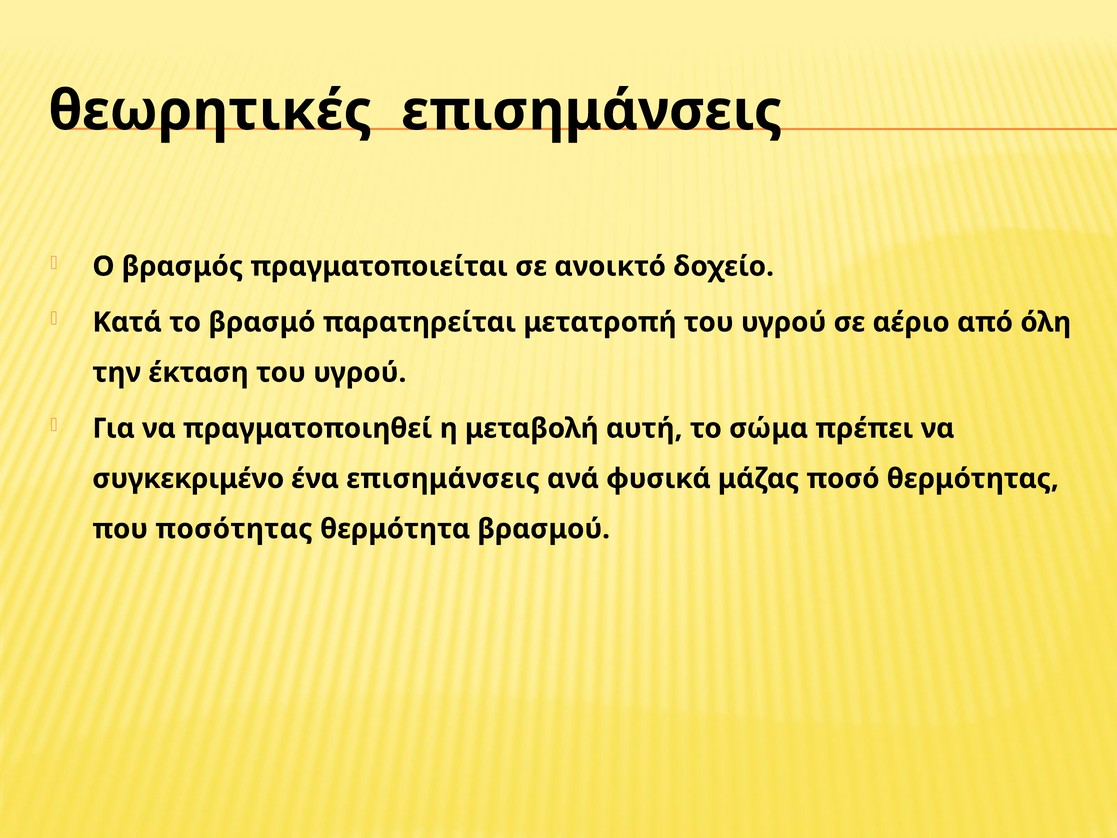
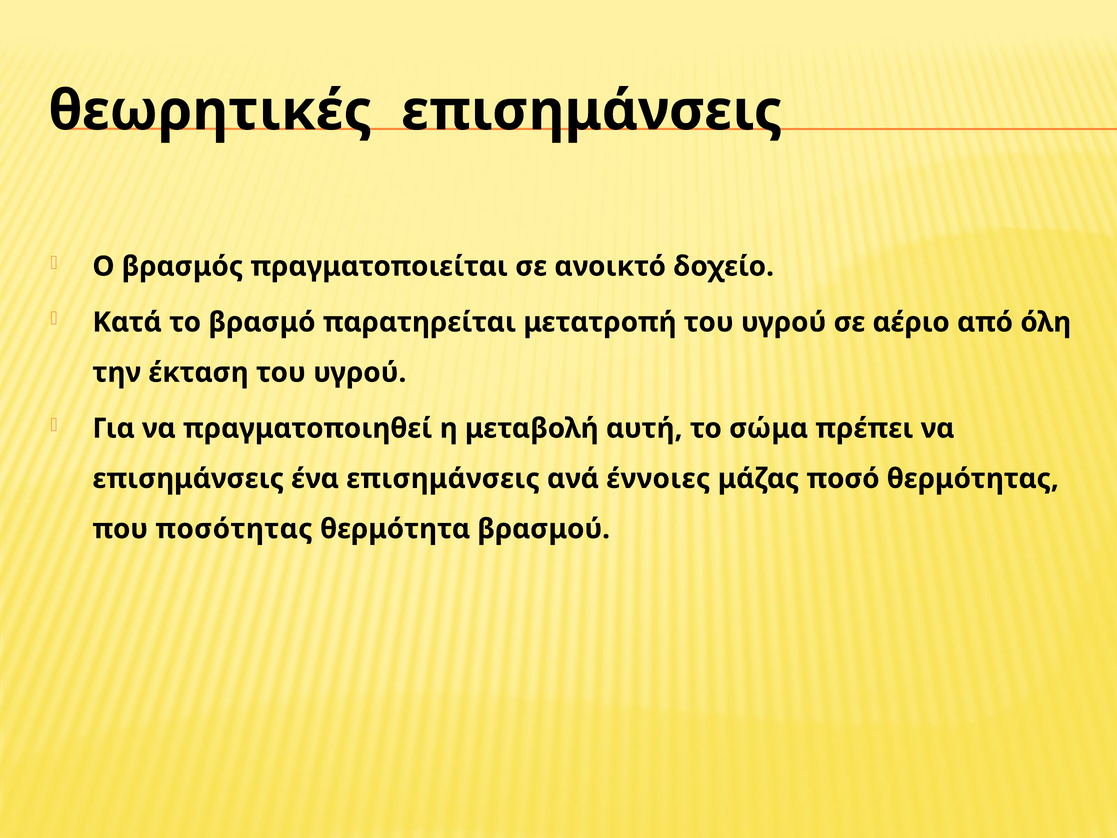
συγκεκριμένο at (188, 479): συγκεκριμένο -> επισημάνσεις
φυσικά: φυσικά -> έννοιες
